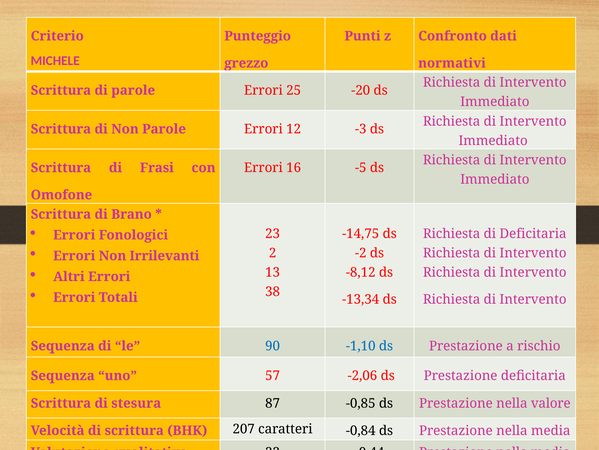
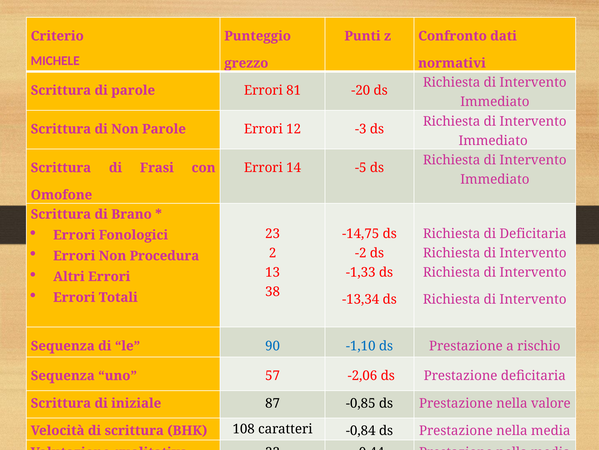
25: 25 -> 81
16: 16 -> 14
Irrilevanti: Irrilevanti -> Procedura
-8,12: -8,12 -> -1,33
stesura: stesura -> iniziale
207: 207 -> 108
